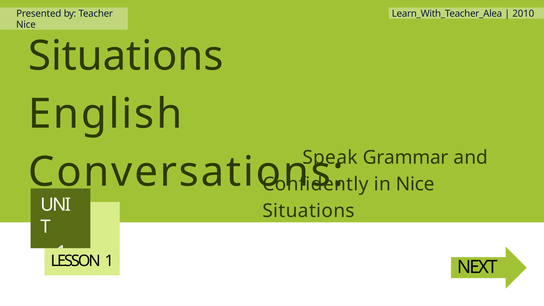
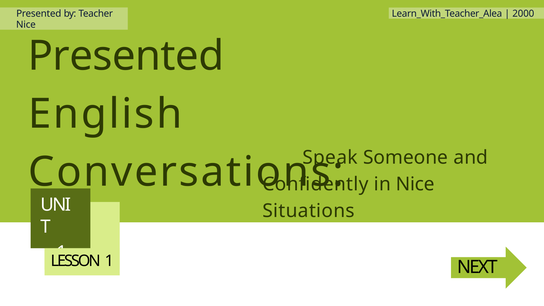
2010: 2010 -> 2000
Situations at (126, 56): Situations -> Presented
Grammar: Grammar -> Someone
